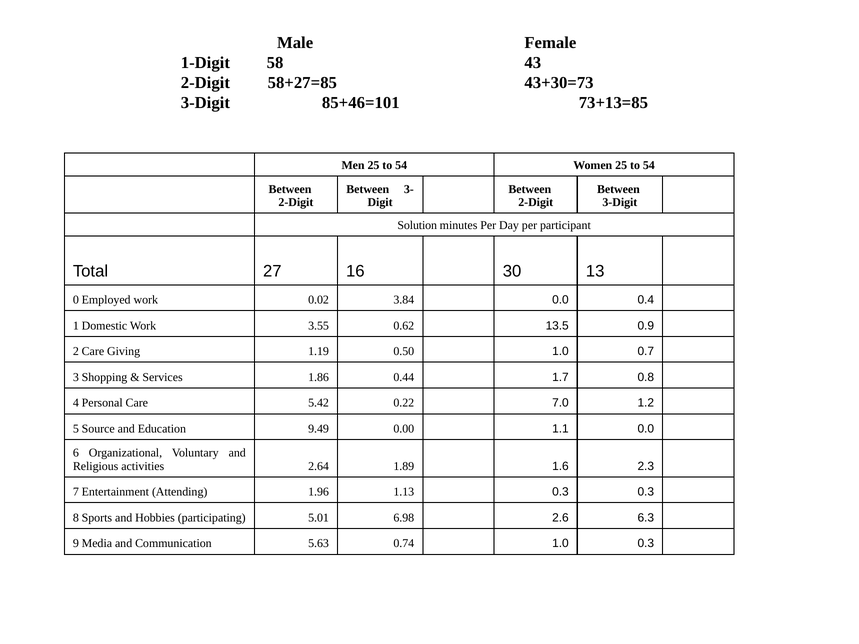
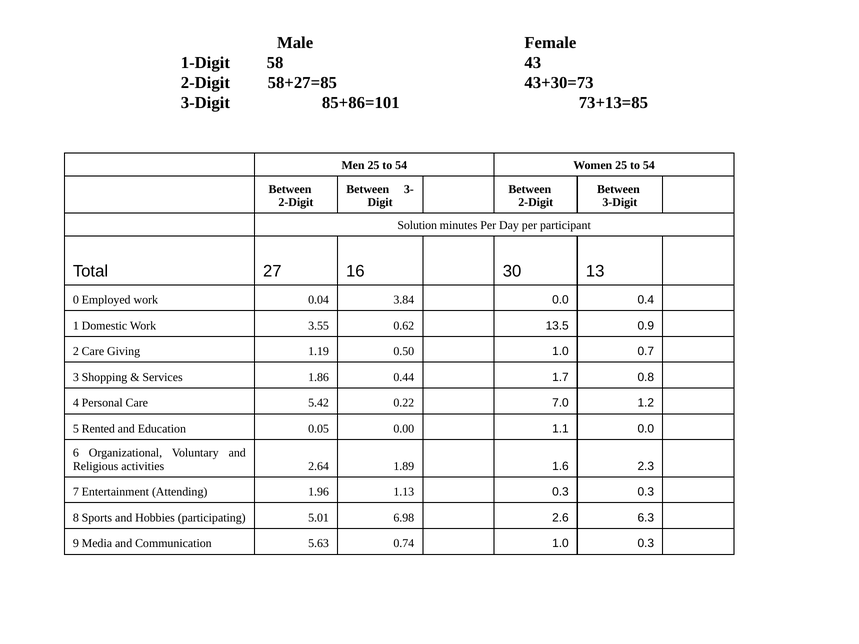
85+46=101: 85+46=101 -> 85+86=101
0.02: 0.02 -> 0.04
Source: Source -> Rented
9.49: 9.49 -> 0.05
